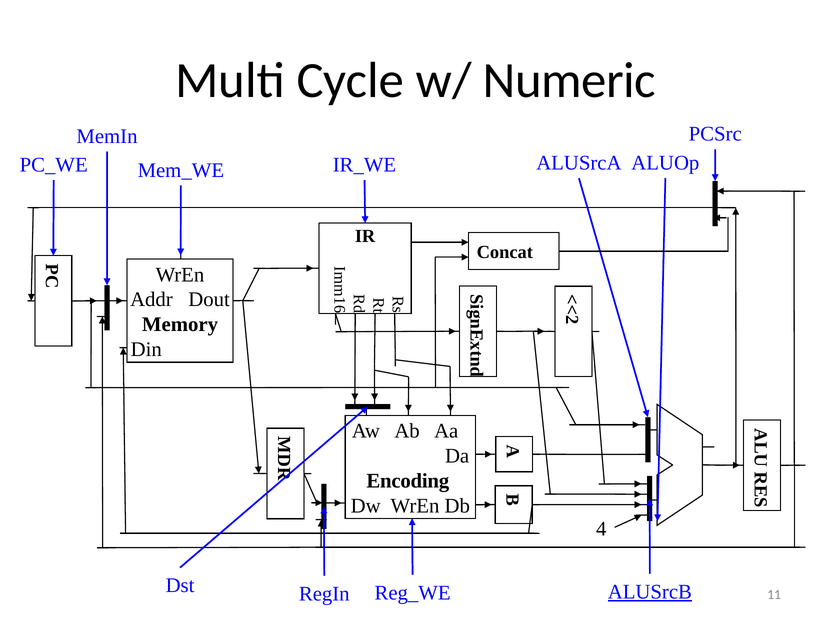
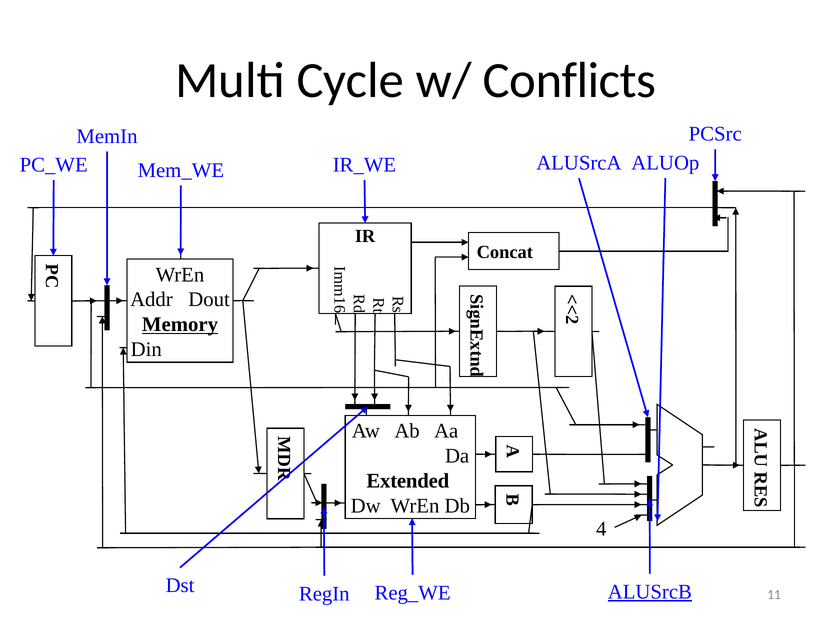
Numeric: Numeric -> Conflicts
Memory underline: none -> present
Encoding: Encoding -> Extended
